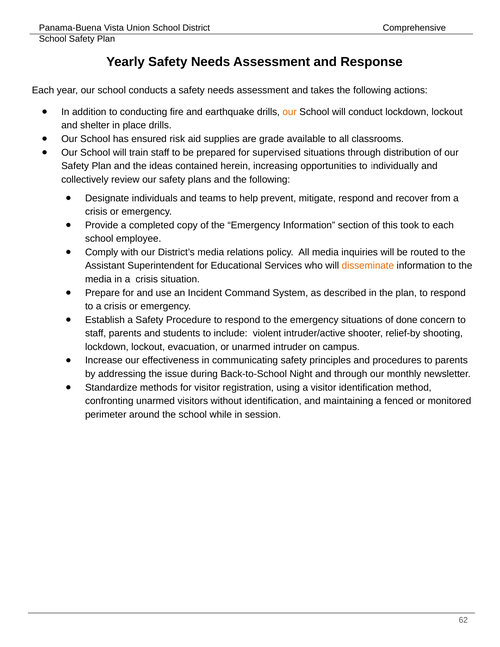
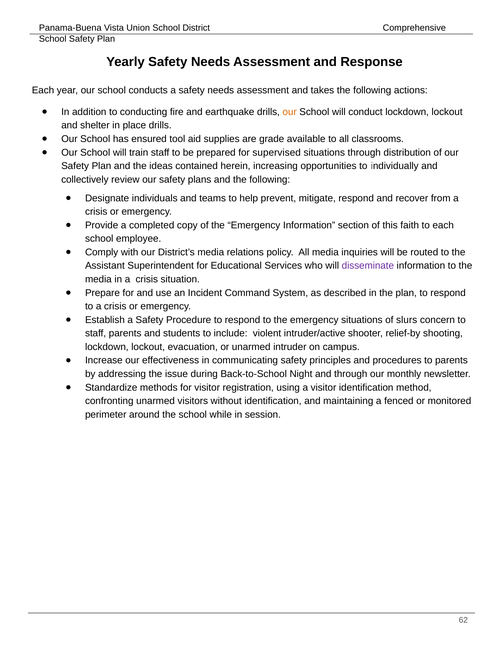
risk: risk -> tool
took: took -> faith
disseminate colour: orange -> purple
done: done -> slurs
